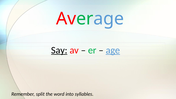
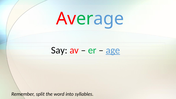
Say underline: present -> none
